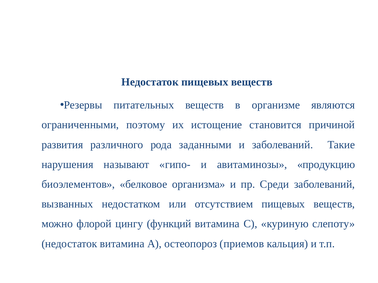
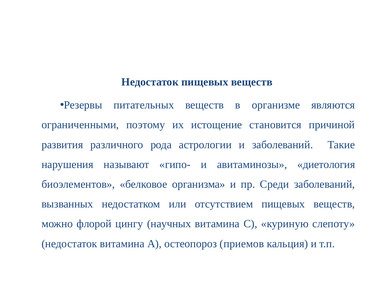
заданными: заданными -> астрологии
продукцию: продукцию -> диетология
функций: функций -> научных
